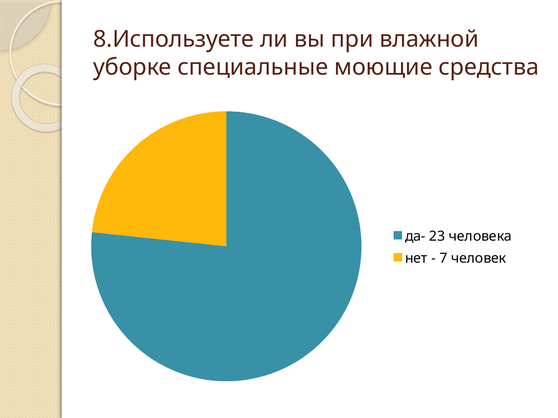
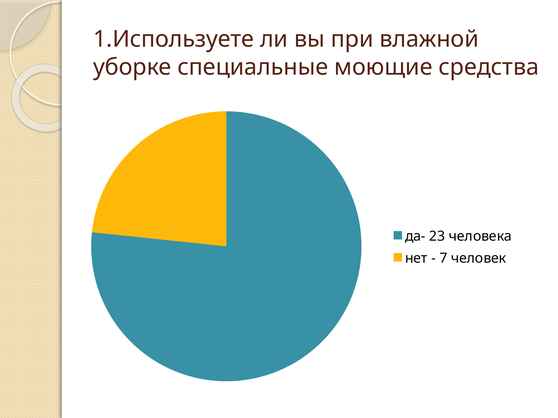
8.Используете: 8.Используете -> 1.Используете
